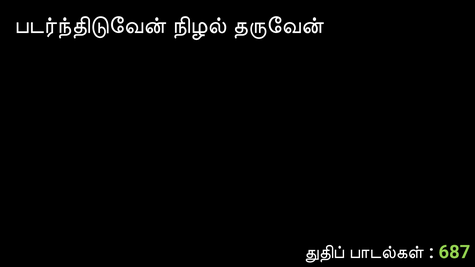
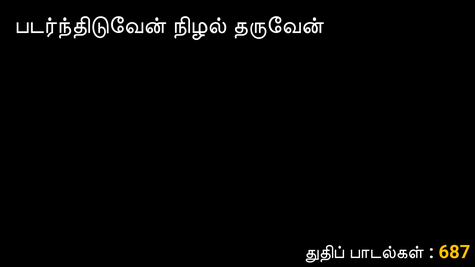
687 colour: light green -> yellow
